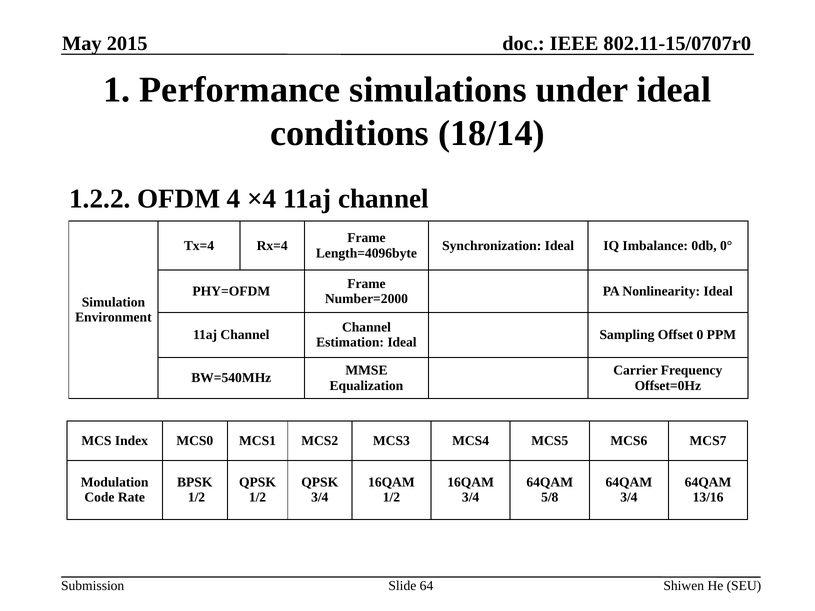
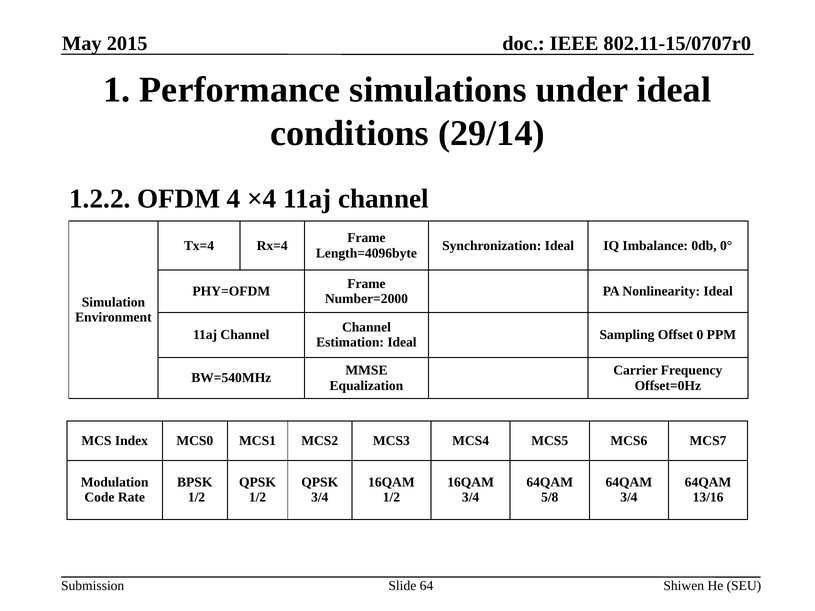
18/14: 18/14 -> 29/14
